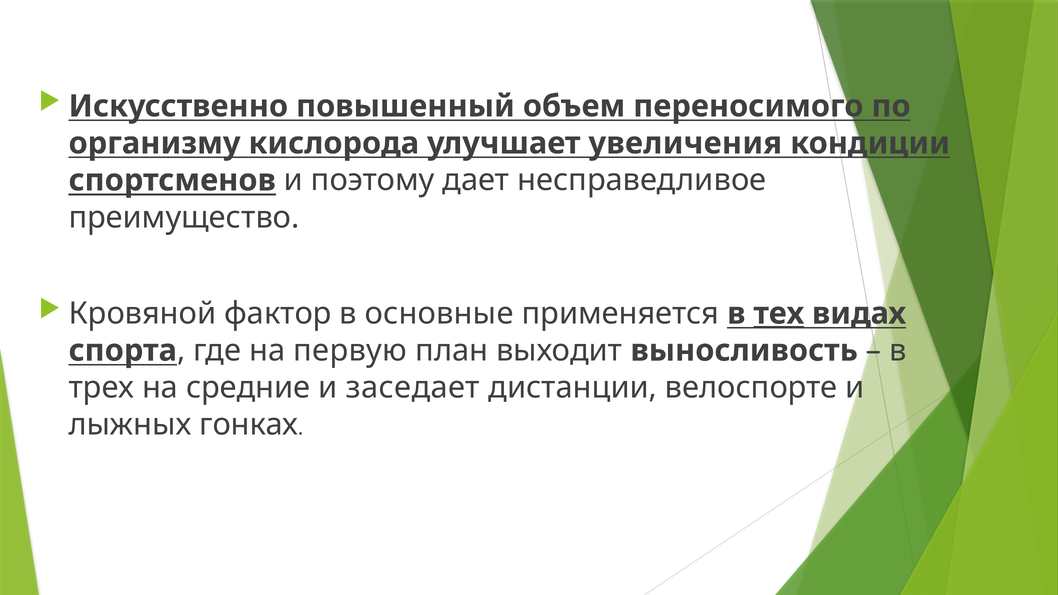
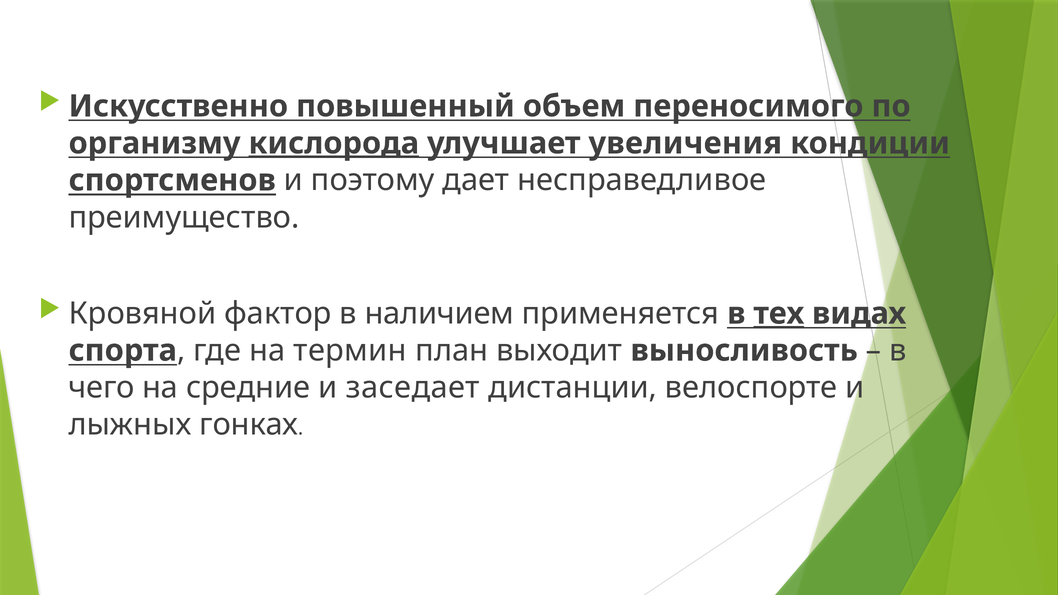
кислорода underline: none -> present
основные: основные -> наличием
первую: первую -> термин
трех: трех -> чего
